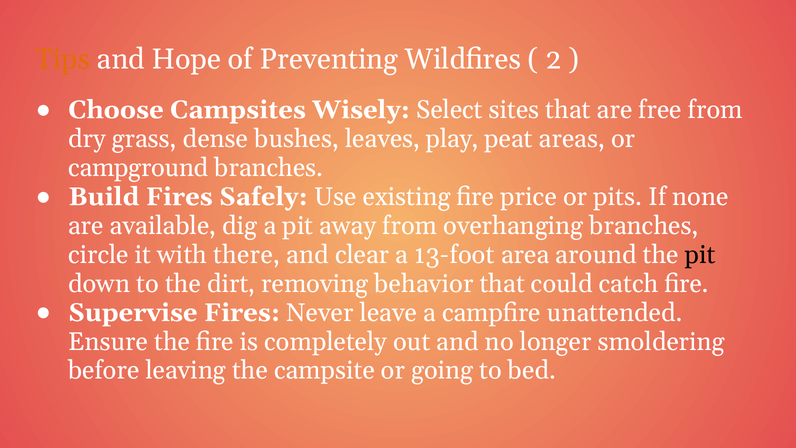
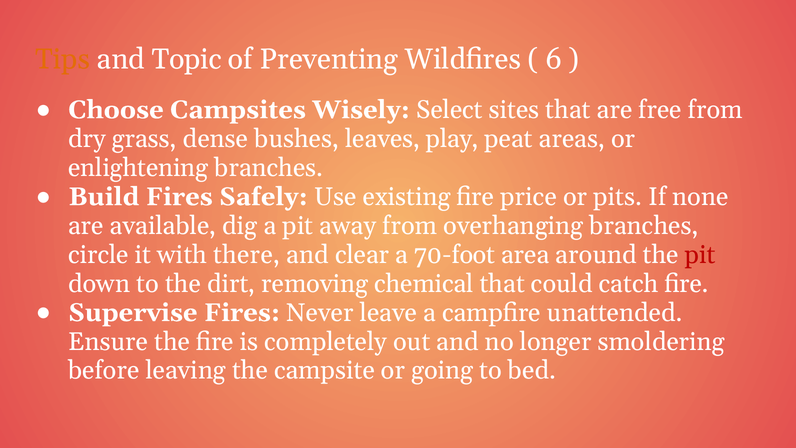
Hope: Hope -> Topic
2: 2 -> 6
campground: campground -> enlightening
13-foot: 13-foot -> 70-foot
pit at (700, 255) colour: black -> red
behavior: behavior -> chemical
